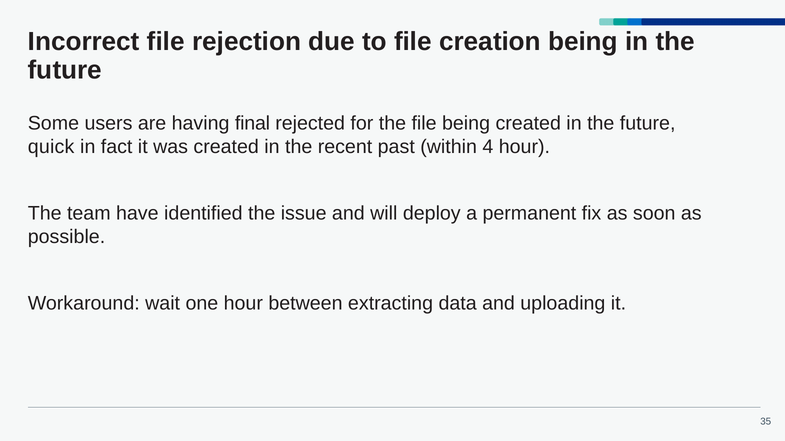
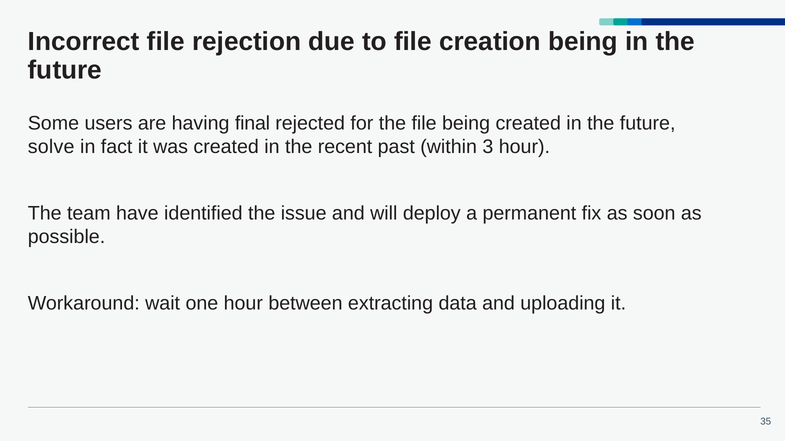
quick: quick -> solve
4: 4 -> 3
